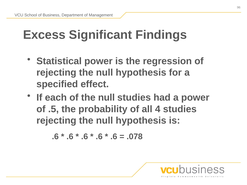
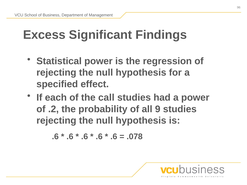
of the null: null -> call
.5: .5 -> .2
4: 4 -> 9
